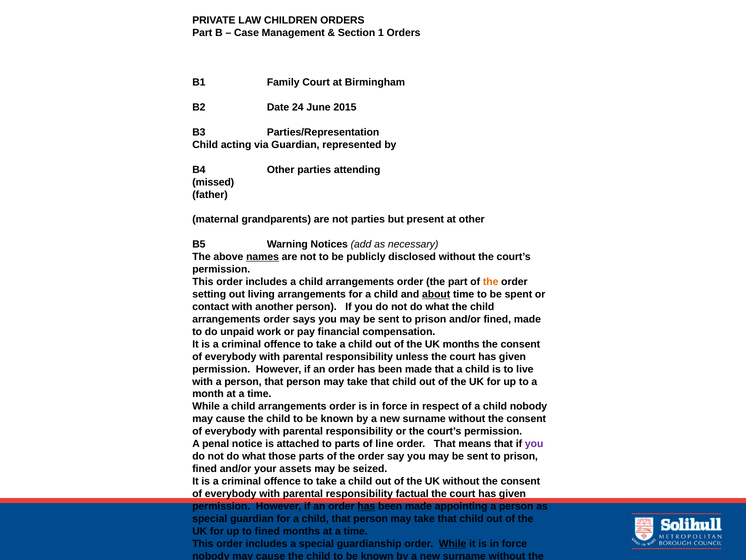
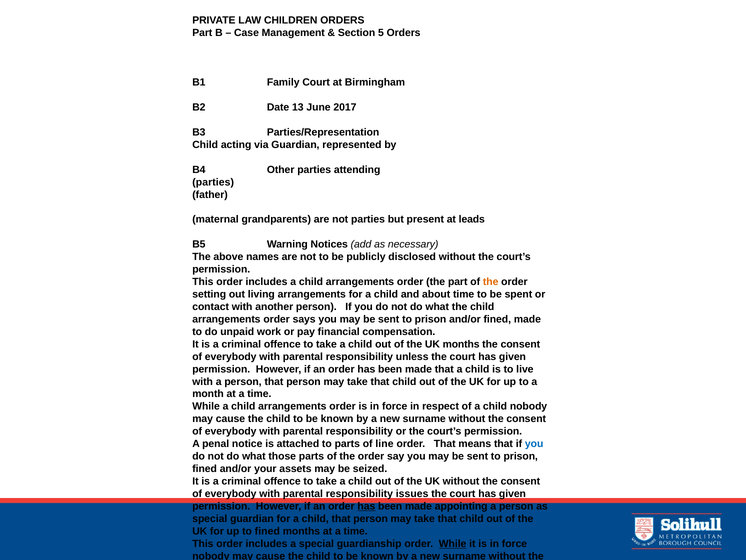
1: 1 -> 5
24: 24 -> 13
2015: 2015 -> 2017
missed at (213, 182): missed -> parties
at other: other -> leads
names underline: present -> none
about underline: present -> none
you at (534, 444) colour: purple -> blue
factual: factual -> issues
